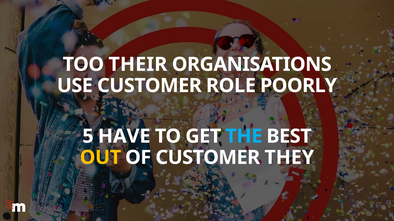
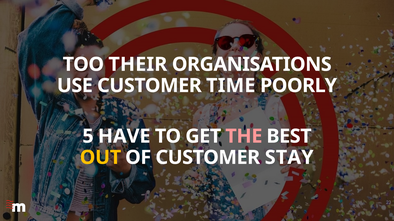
ROLE: ROLE -> TIME
THE colour: light blue -> pink
THEY: THEY -> STAY
